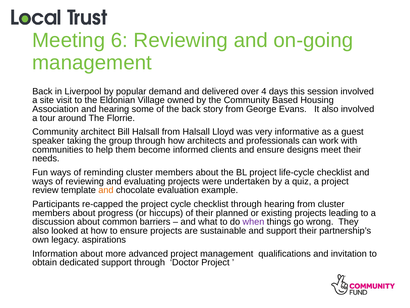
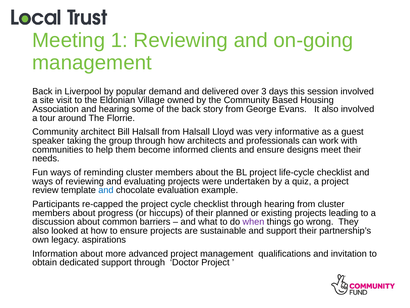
6: 6 -> 1
4: 4 -> 3
and at (106, 190) colour: orange -> blue
